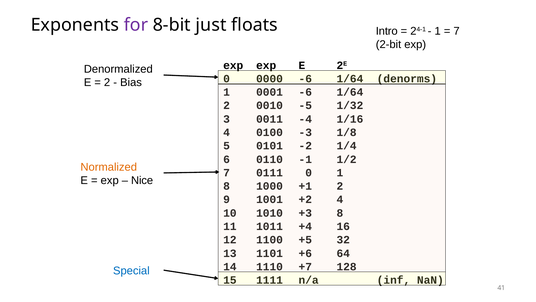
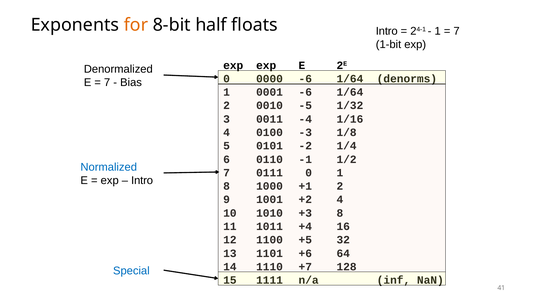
for colour: purple -> orange
just: just -> half
2-bit: 2-bit -> 1-bit
2 at (107, 82): 2 -> 7
Normalized colour: orange -> blue
Nice at (142, 180): Nice -> Intro
